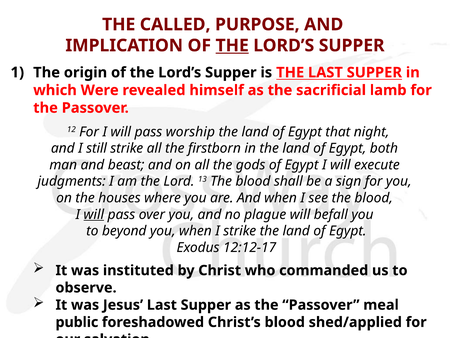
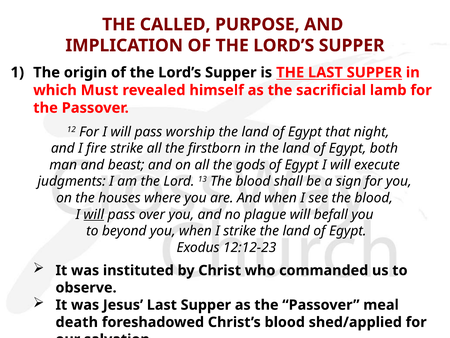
THE at (232, 45) underline: present -> none
Were: Were -> Must
still: still -> fire
12:12-17: 12:12-17 -> 12:12-23
public: public -> death
